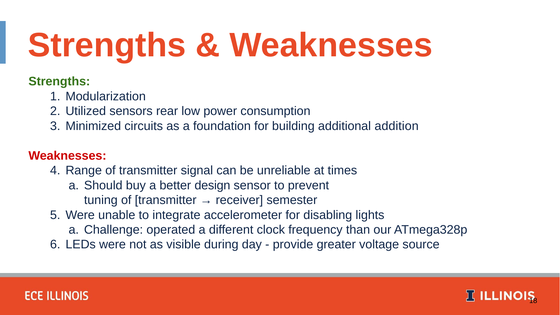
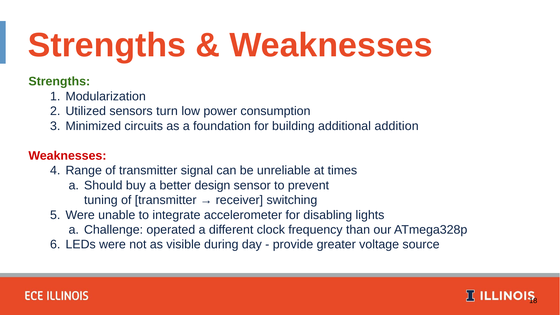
rear: rear -> turn
semester: semester -> switching
